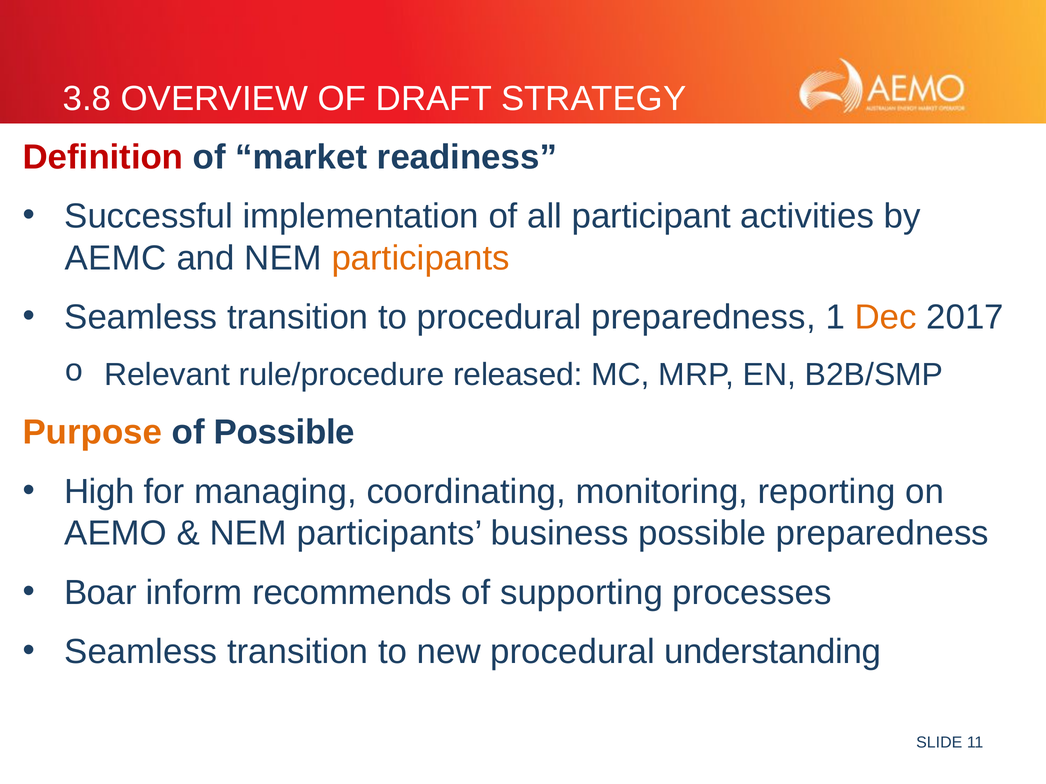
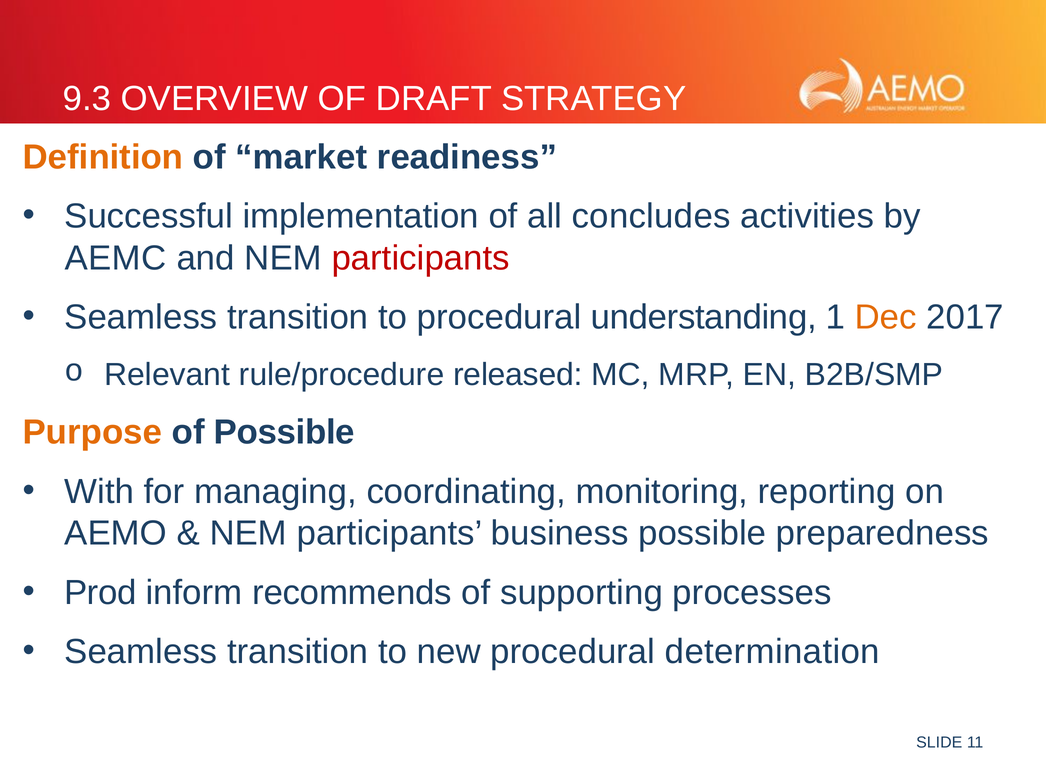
3.8: 3.8 -> 9.3
Definition colour: red -> orange
participant: participant -> concludes
participants at (421, 258) colour: orange -> red
procedural preparedness: preparedness -> understanding
High: High -> With
Boar: Boar -> Prod
understanding: understanding -> determination
